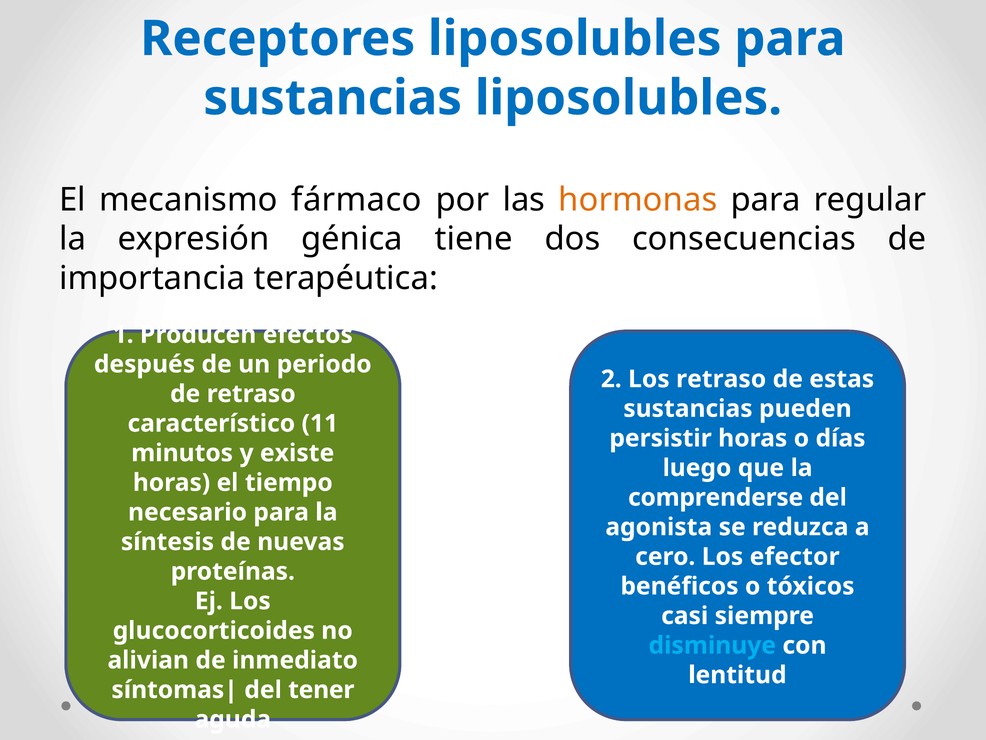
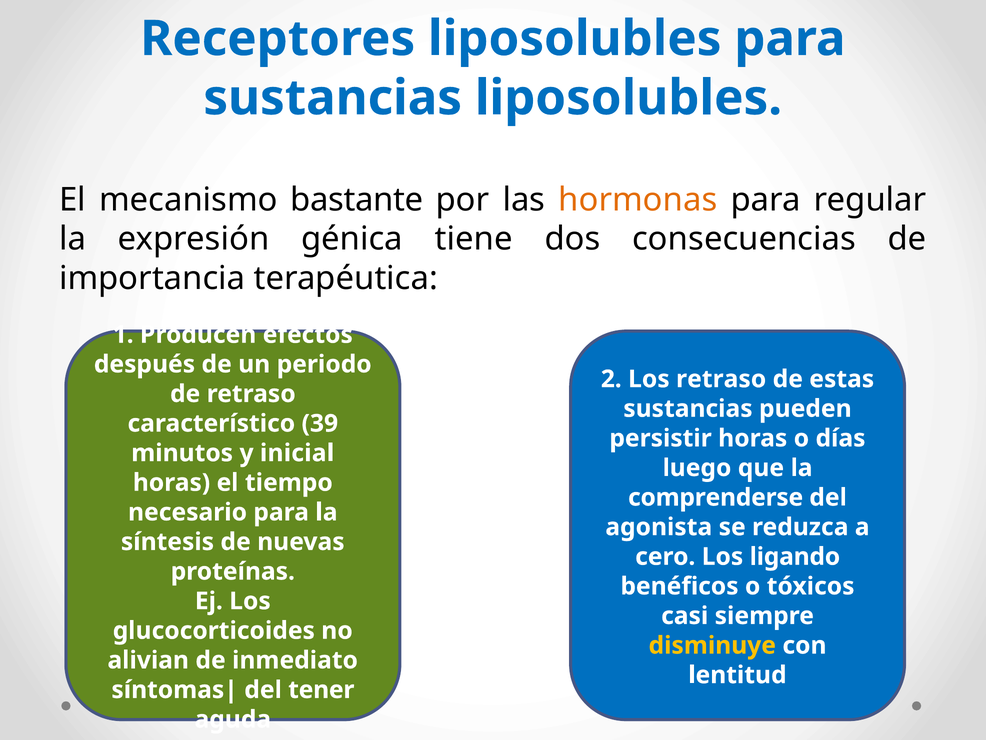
fármaco: fármaco -> bastante
11: 11 -> 39
existe: existe -> inicial
efector: efector -> ligando
disminuye colour: light blue -> yellow
